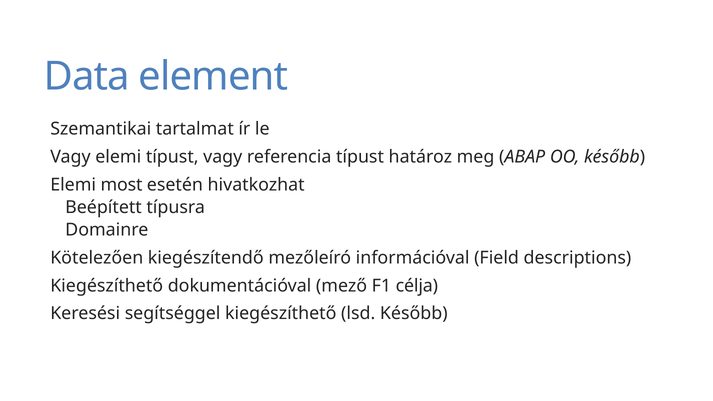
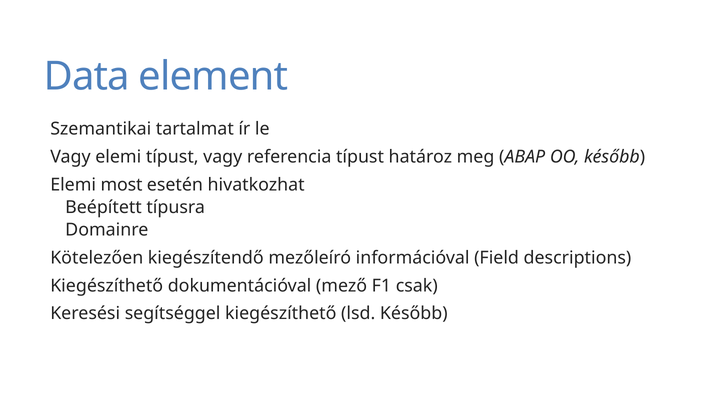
célja: célja -> csak
